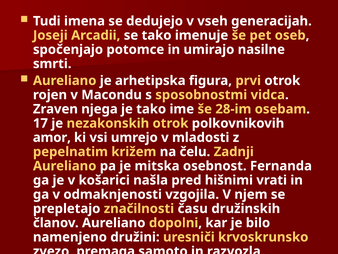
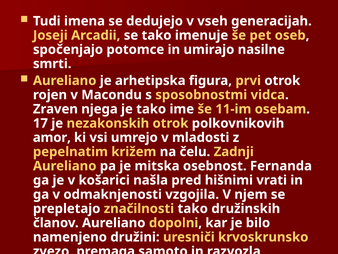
28-im: 28-im -> 11-im
značilnosti času: času -> tako
